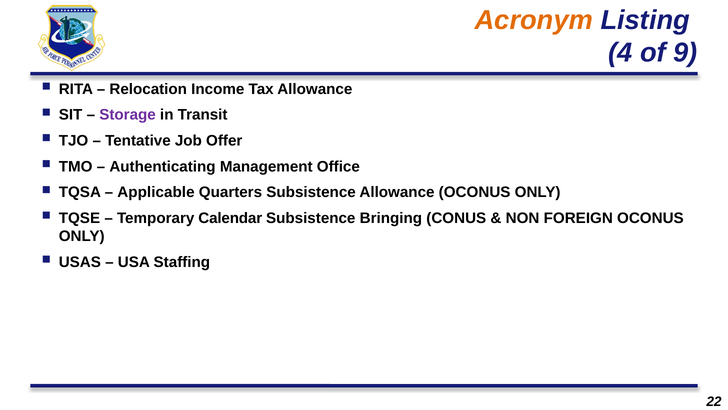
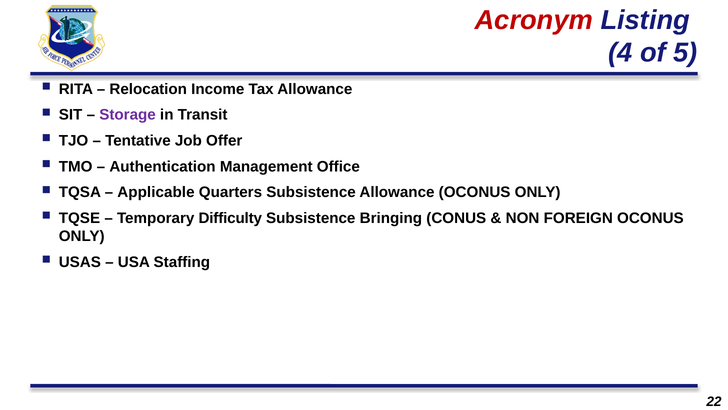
Acronym colour: orange -> red
9: 9 -> 5
Authenticating: Authenticating -> Authentication
Calendar: Calendar -> Difficulty
